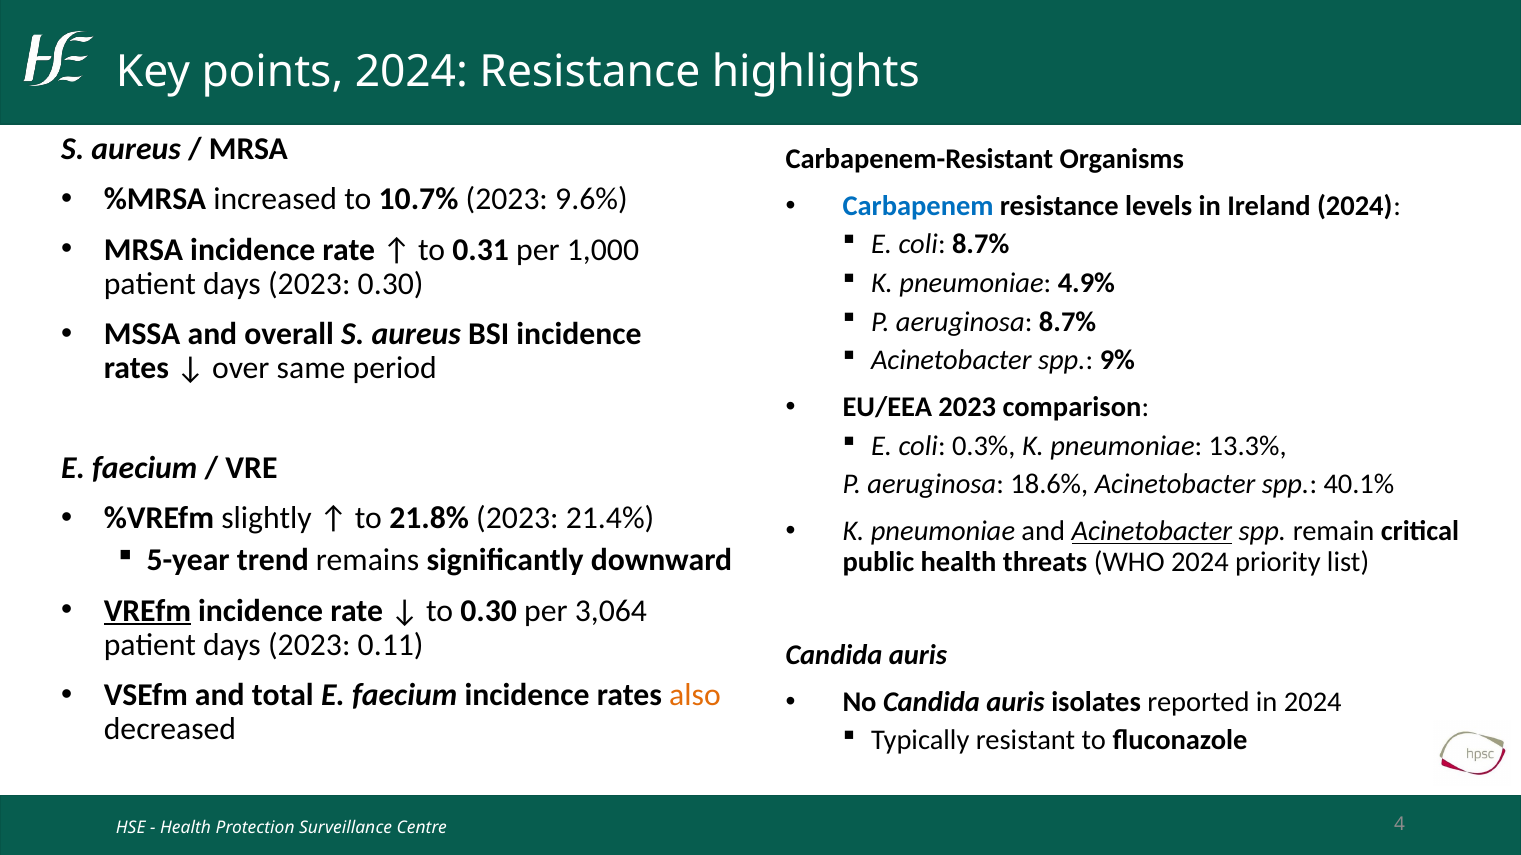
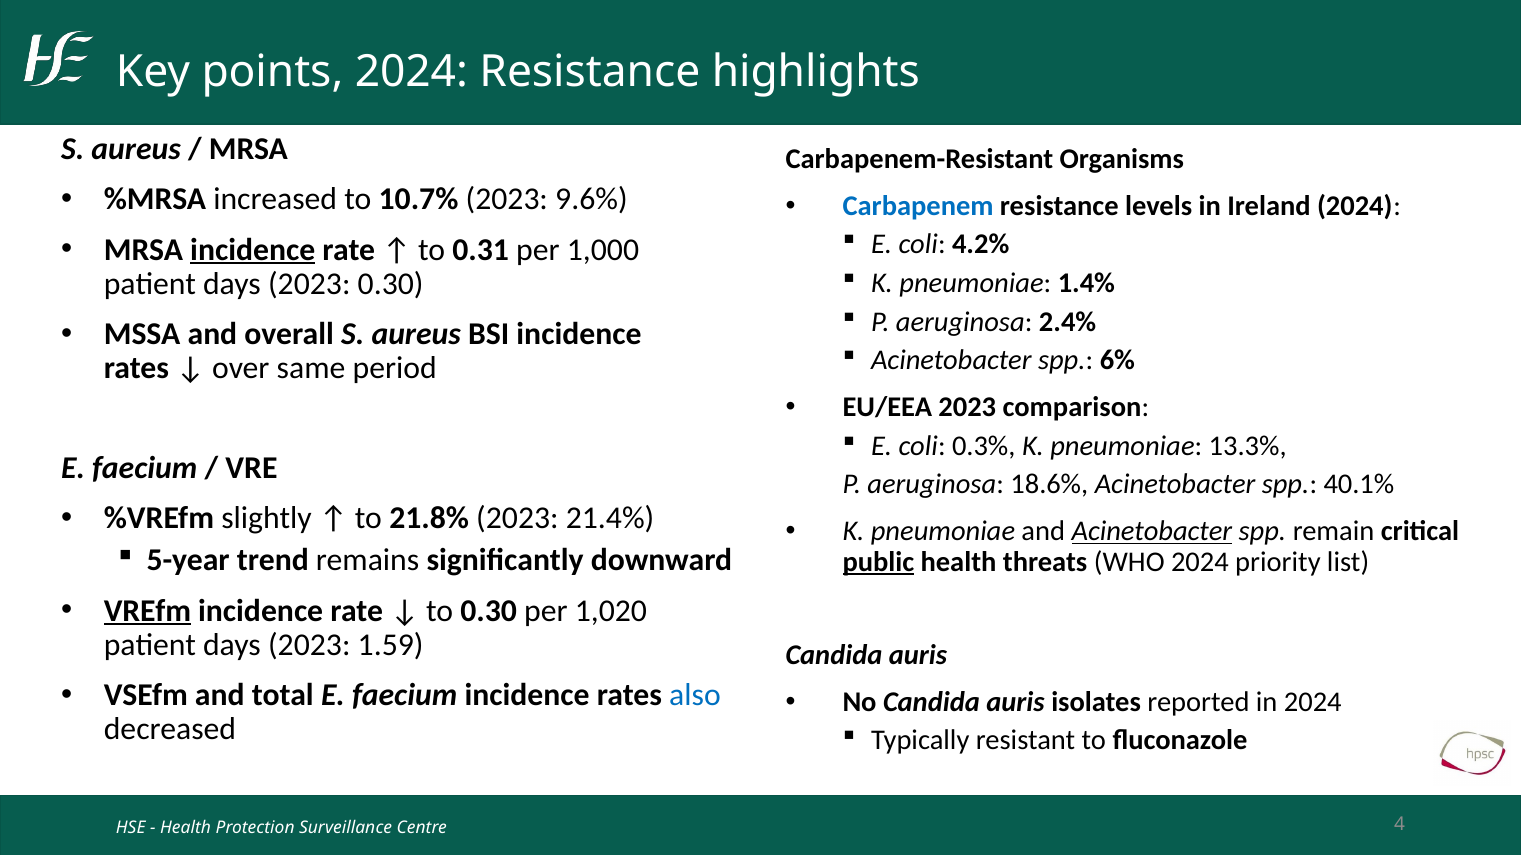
coli 8.7%: 8.7% -> 4.2%
incidence at (253, 250) underline: none -> present
4.9%: 4.9% -> 1.4%
aeruginosa 8.7%: 8.7% -> 2.4%
9%: 9% -> 6%
public underline: none -> present
3,064: 3,064 -> 1,020
0.11: 0.11 -> 1.59
also colour: orange -> blue
